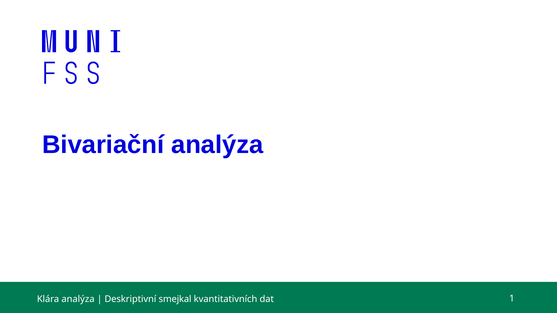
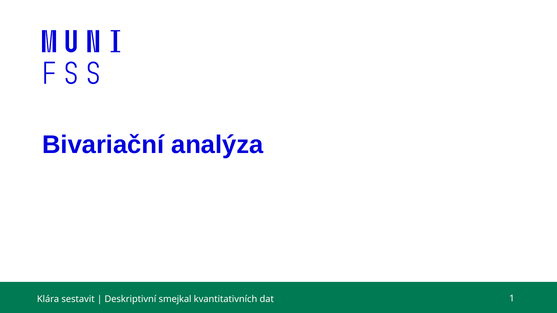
Klára analýza: analýza -> sestavit
